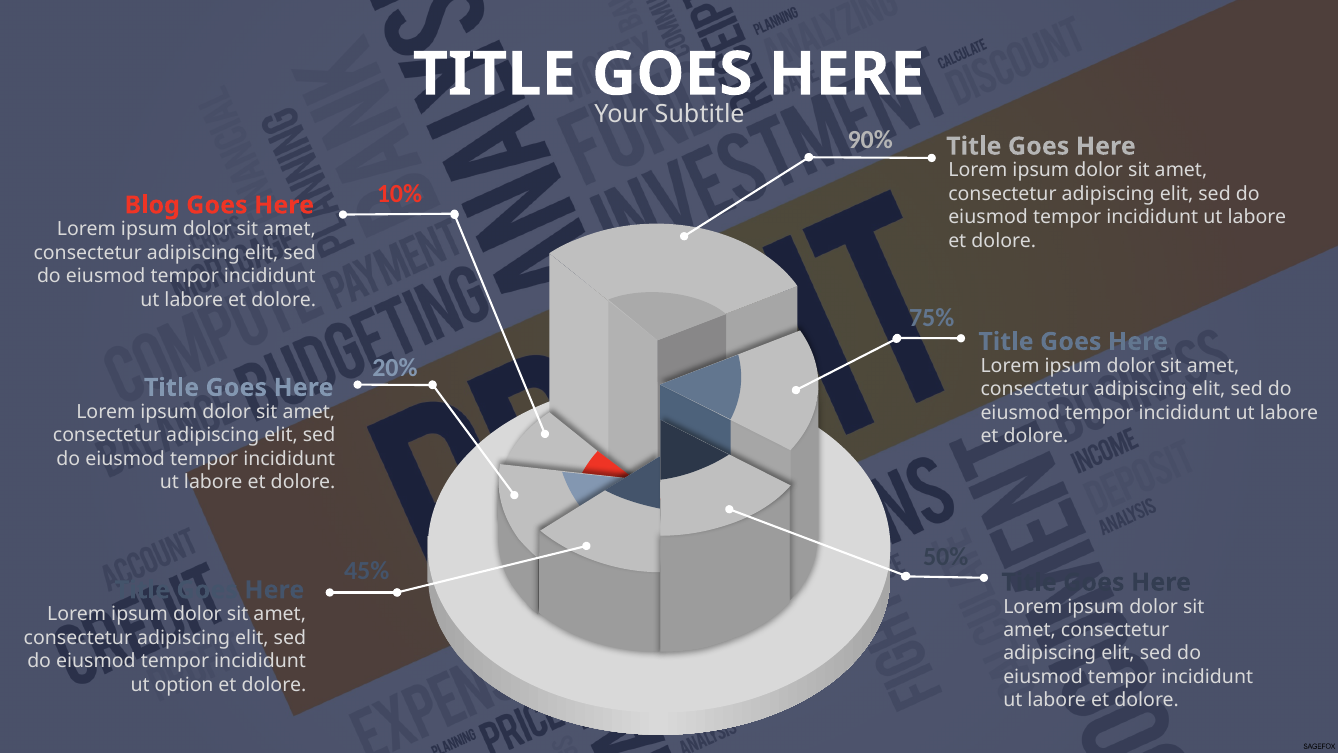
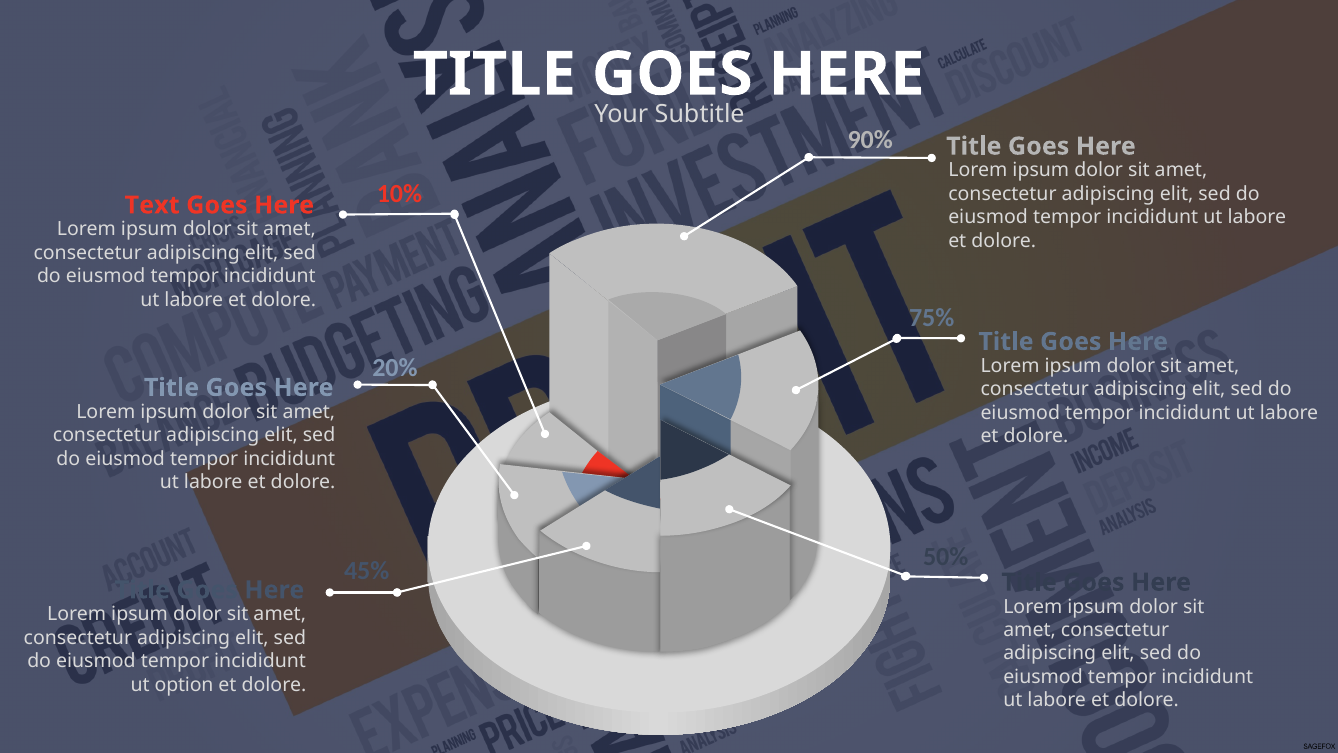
Blog: Blog -> Text
